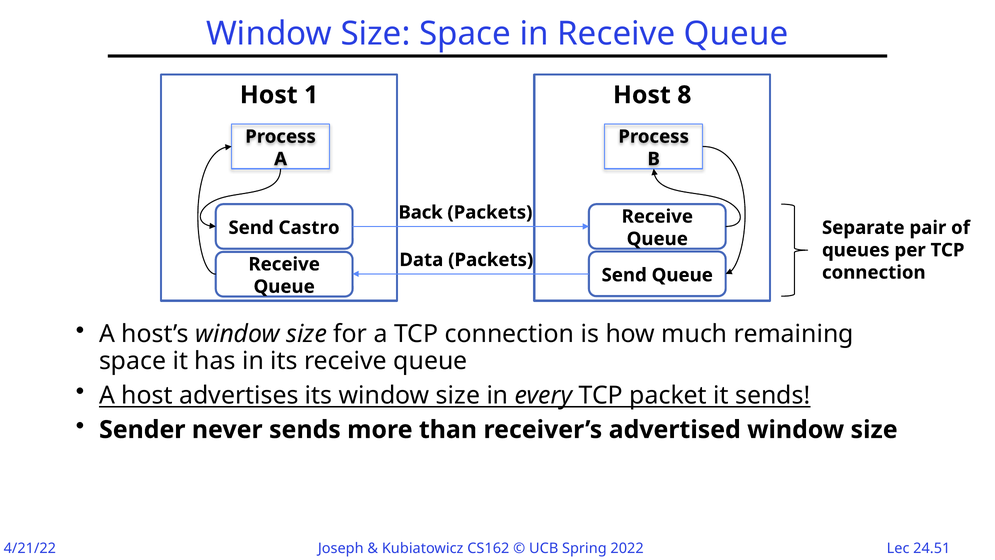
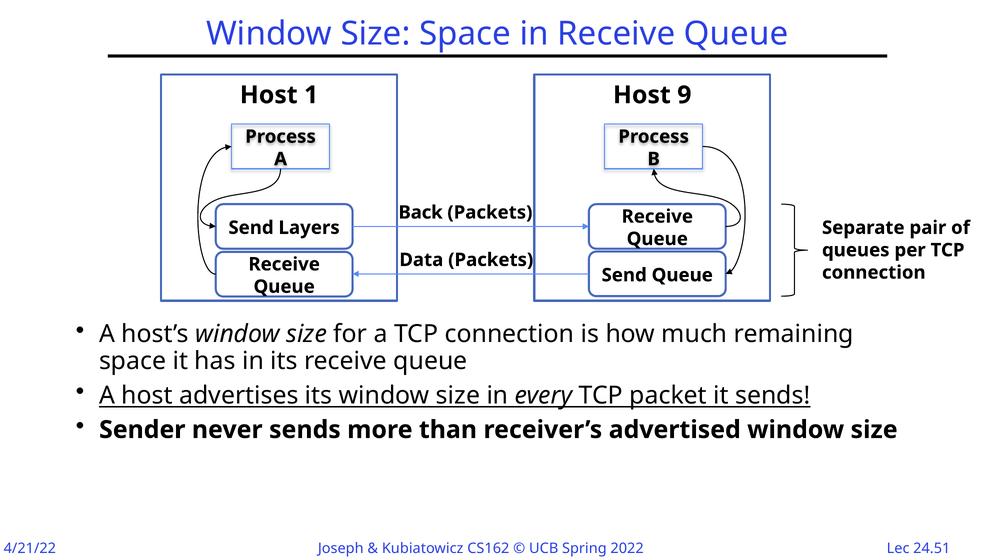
8: 8 -> 9
Castro: Castro -> Layers
